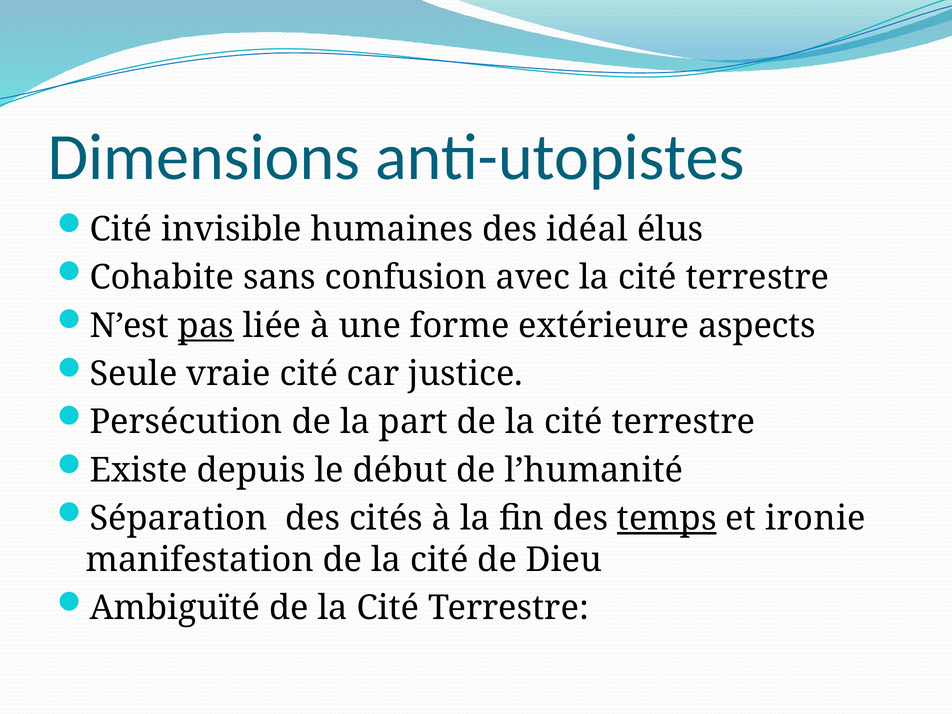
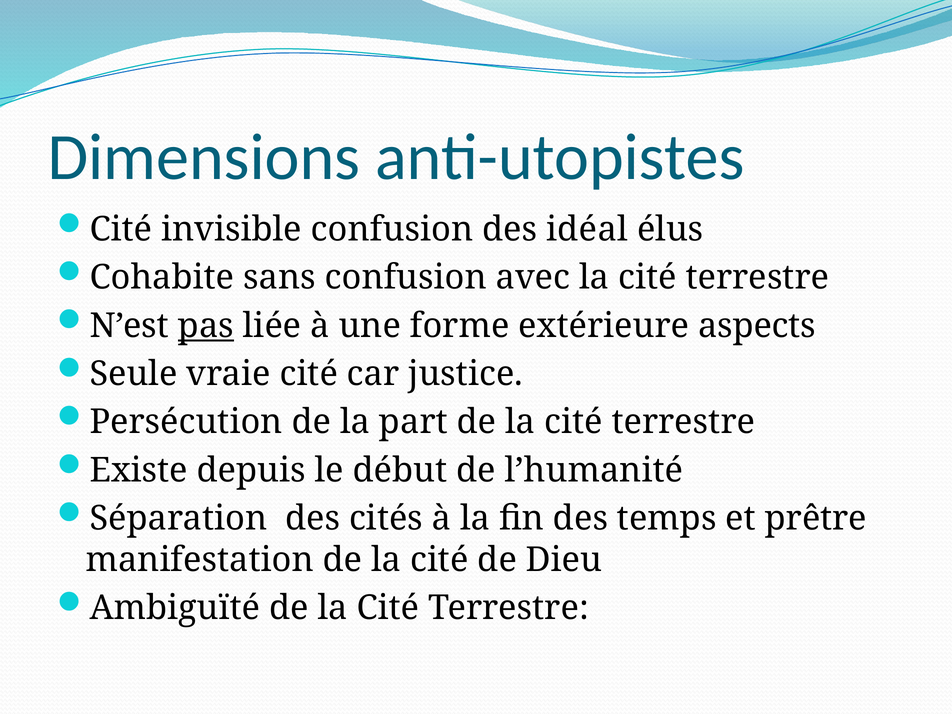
invisible humaines: humaines -> confusion
temps underline: present -> none
ironie: ironie -> prêtre
